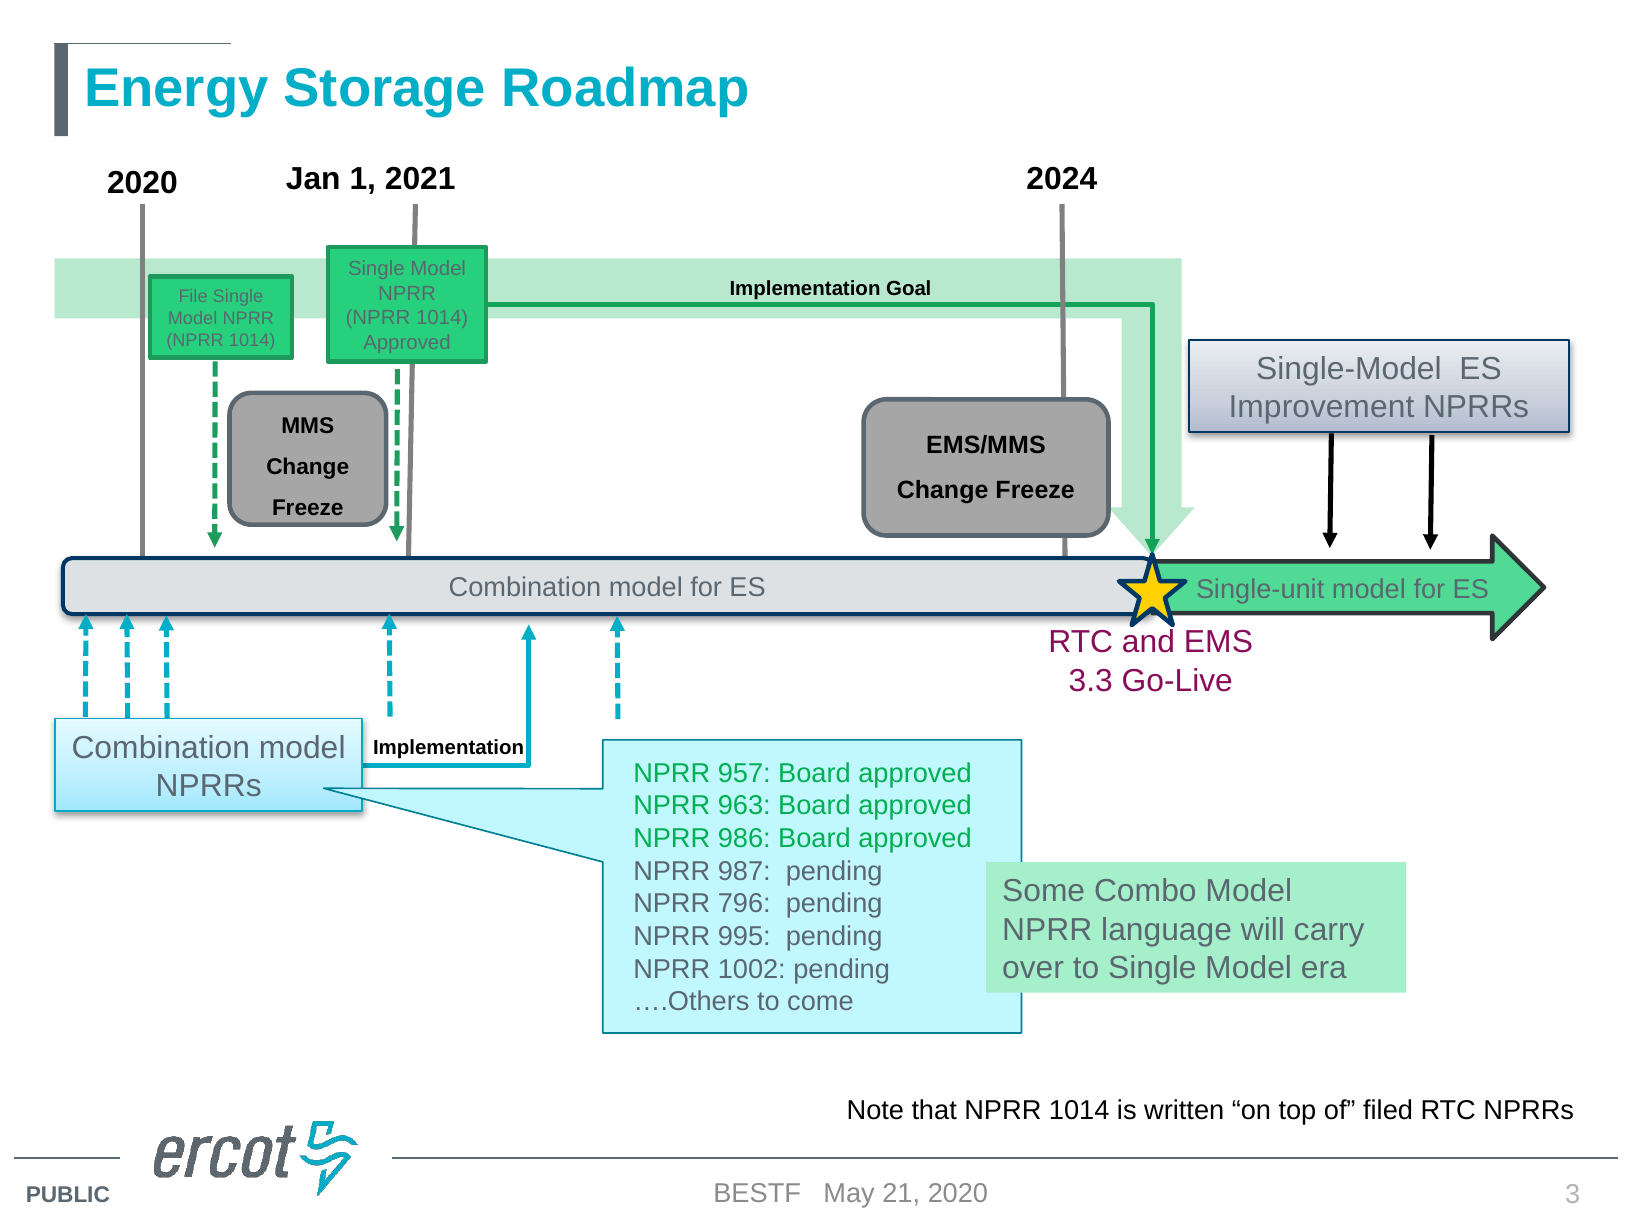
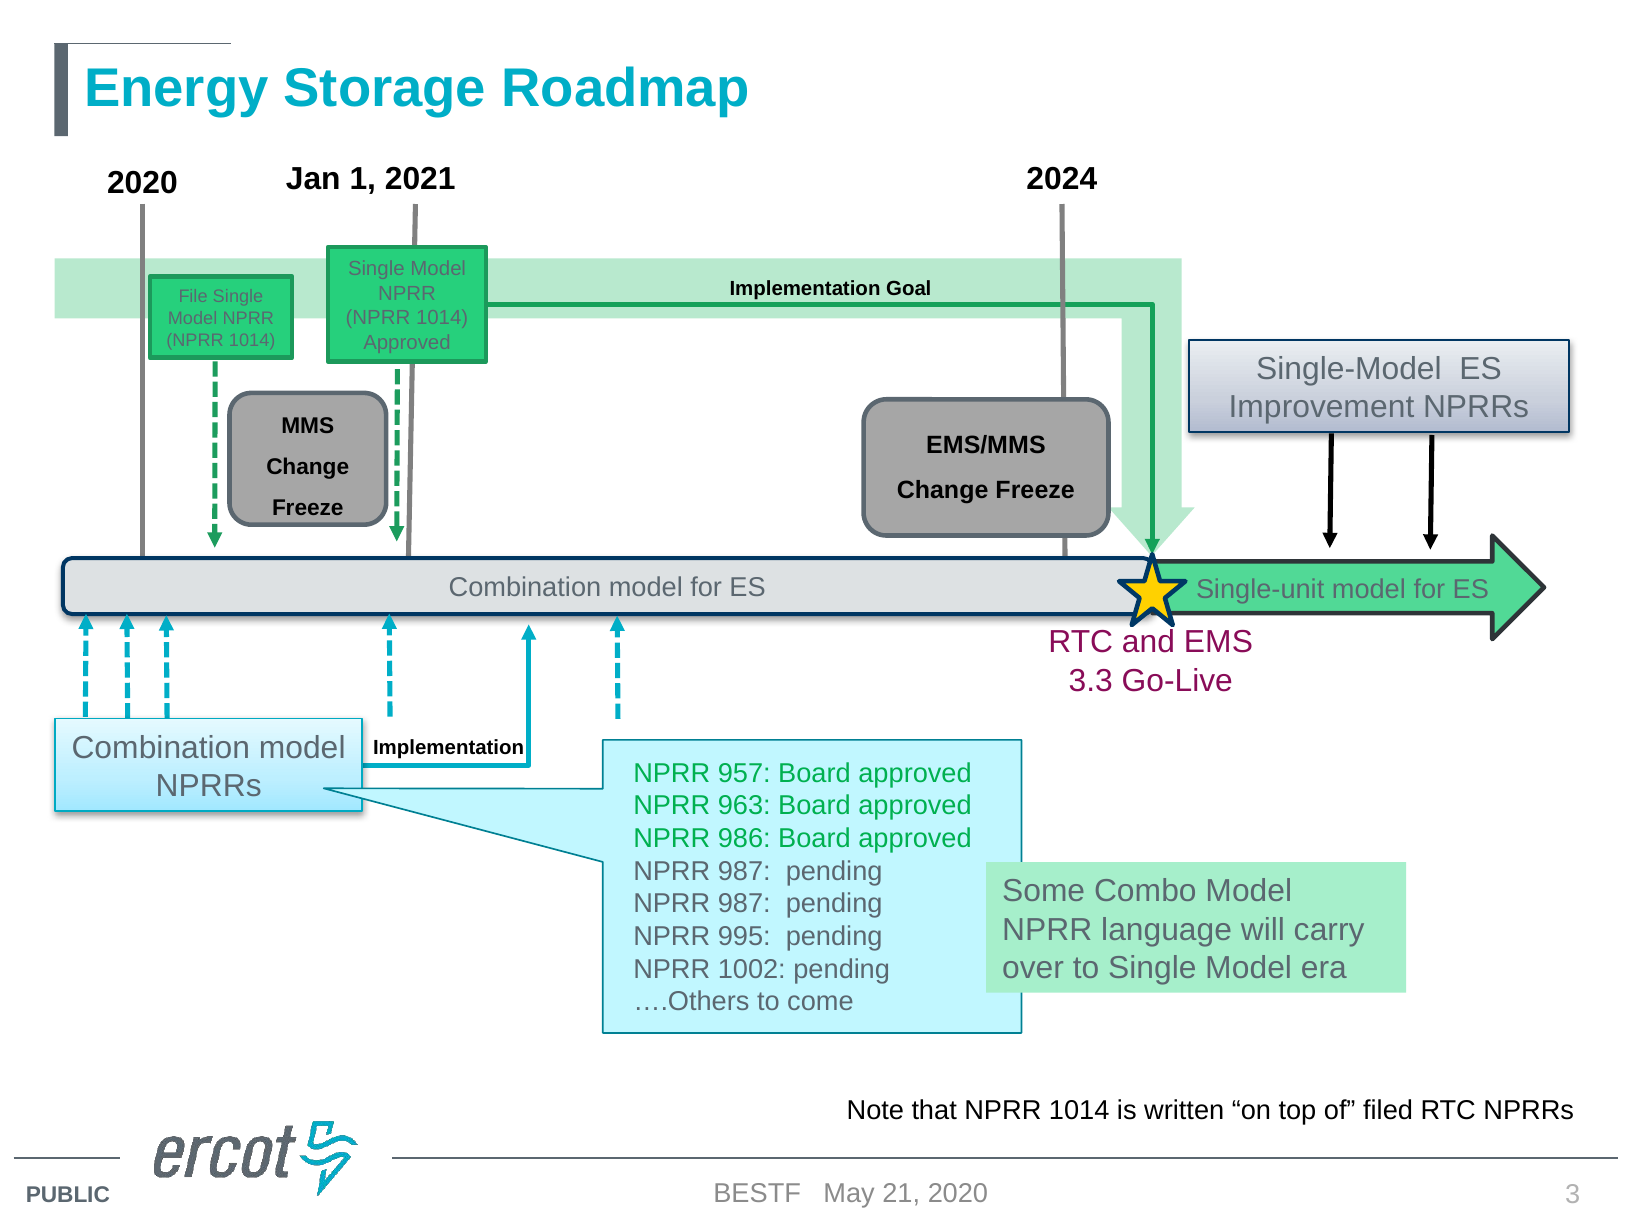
796 at (744, 903): 796 -> 987
